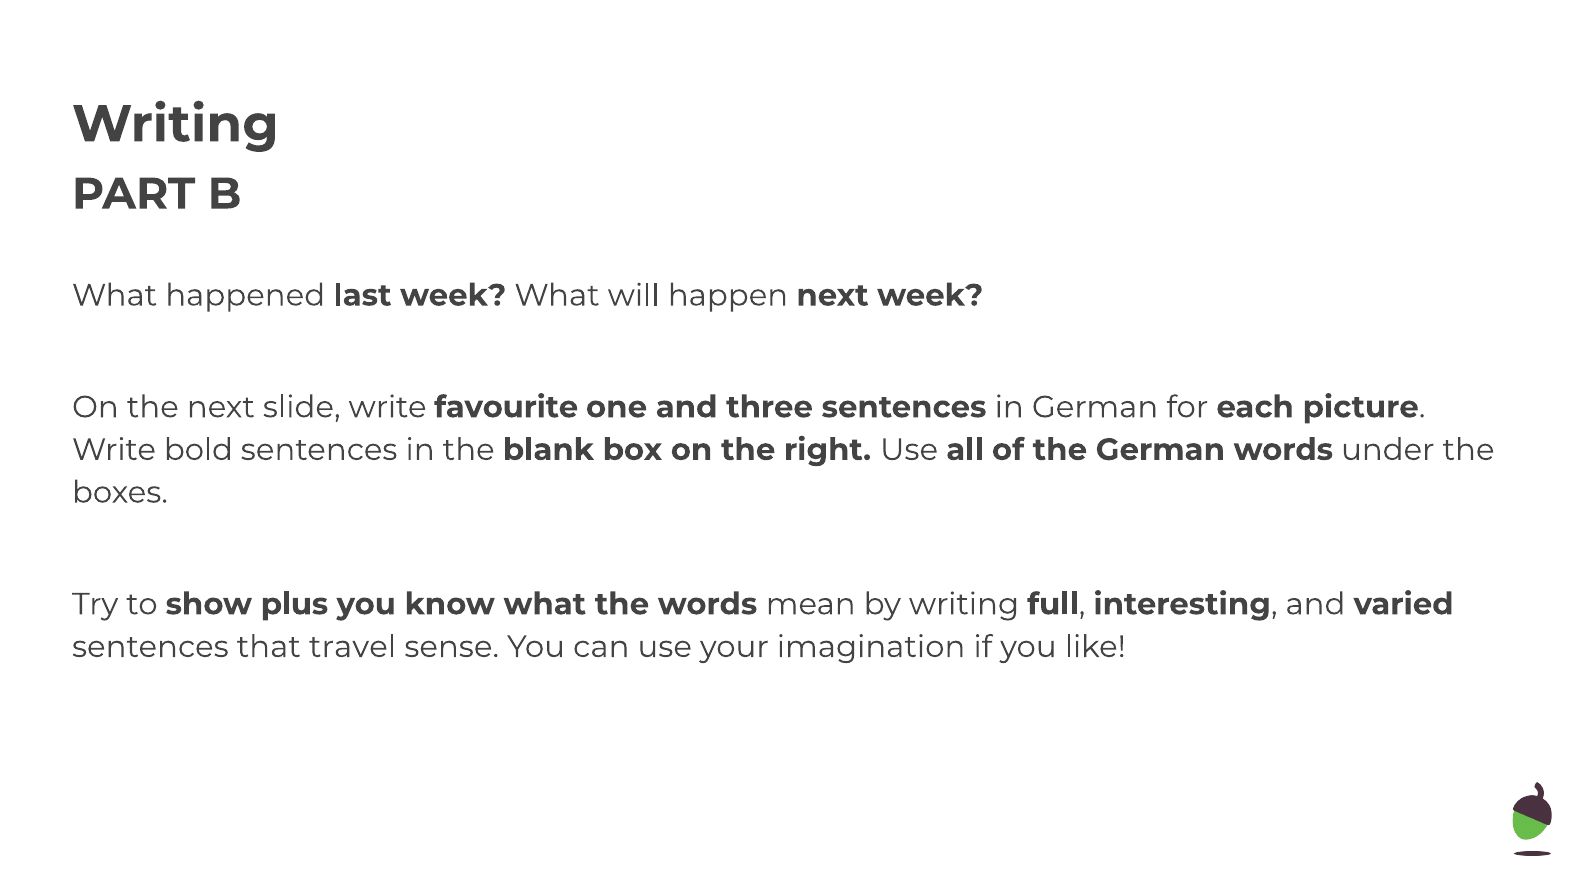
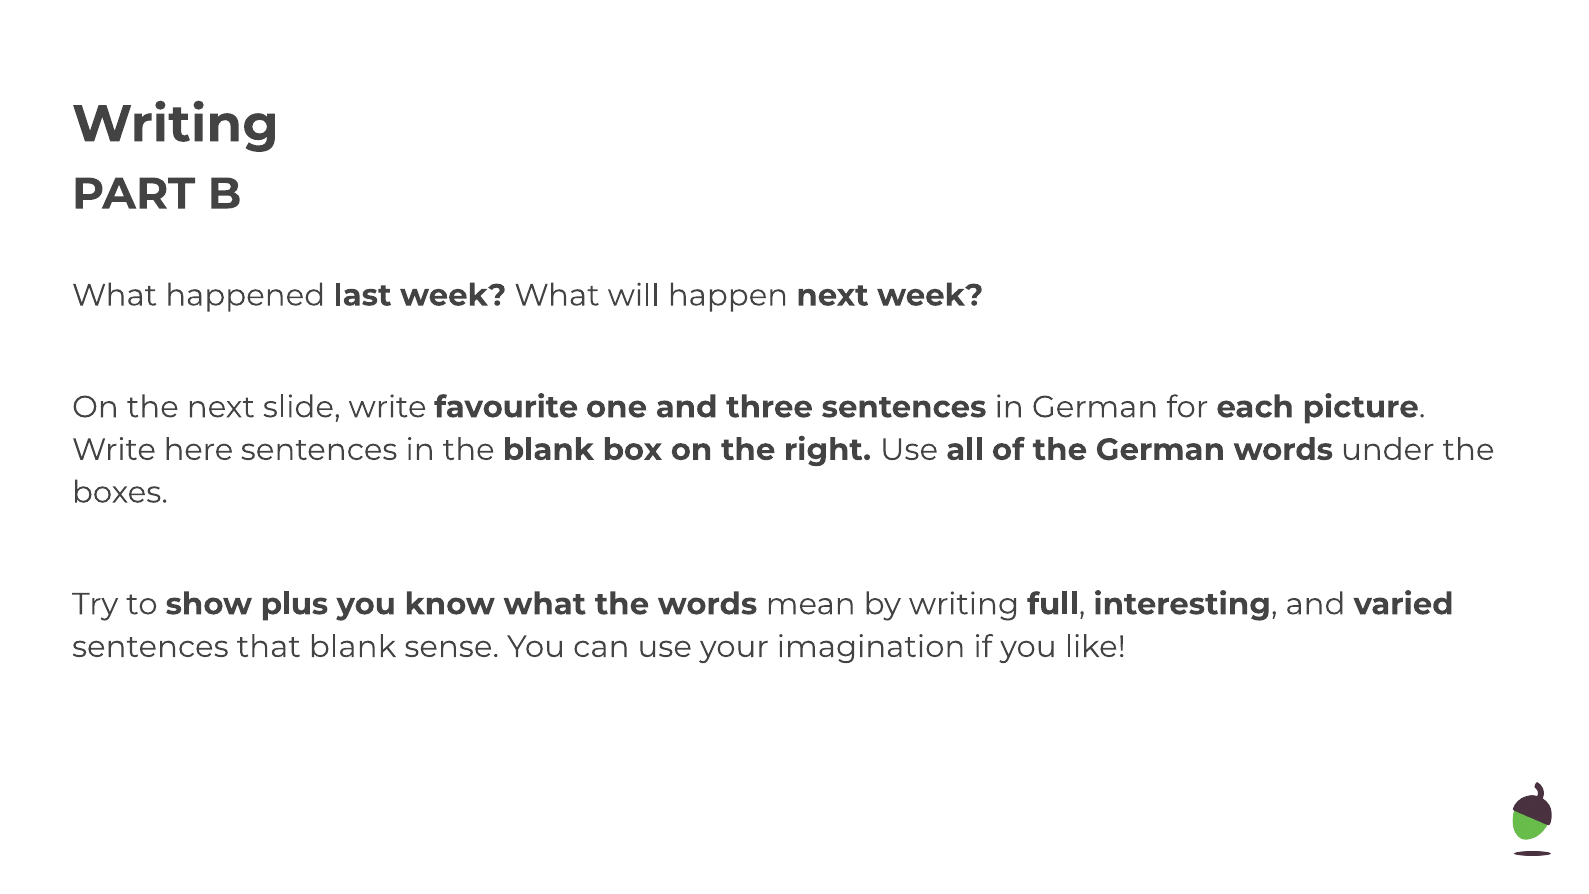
bold: bold -> here
that travel: travel -> blank
